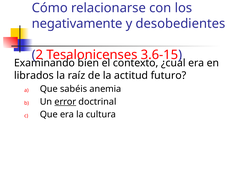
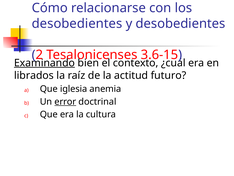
negativamente at (77, 24): negativamente -> desobedientes
Examinando underline: none -> present
sabéis: sabéis -> iglesia
